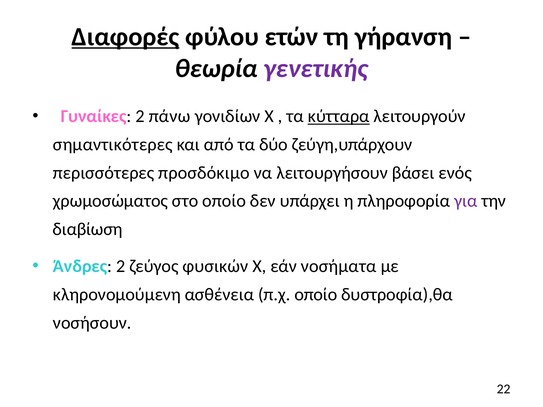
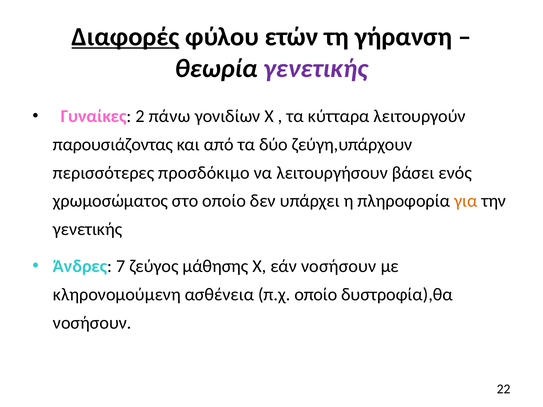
κύτταρα underline: present -> none
σημαντικότερες: σημαντικότερες -> παρουσιάζοντας
για colour: purple -> orange
διαβίωση at (88, 229): διαβίωση -> γενετικής
Άνδρες 2: 2 -> 7
φυσικών: φυσικών -> μάθησης
εάν νοσήματα: νοσήματα -> νοσήσουν
